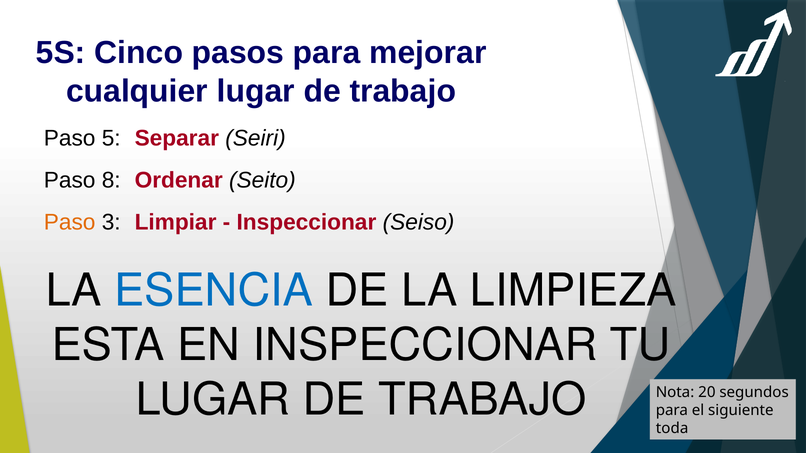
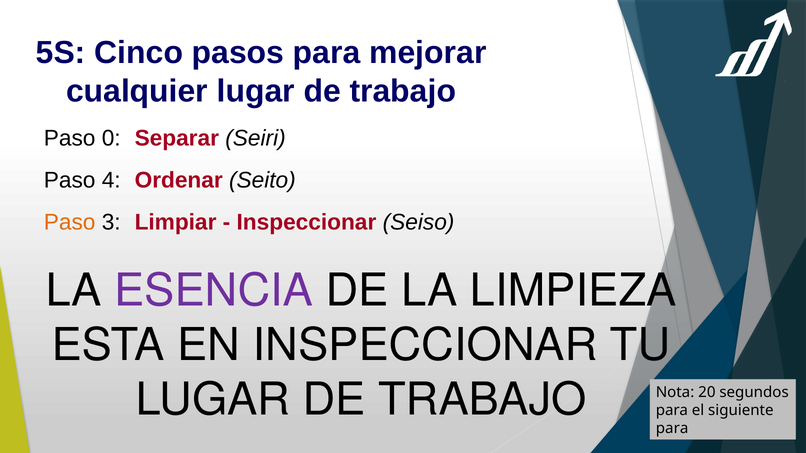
5: 5 -> 0
8: 8 -> 4
ESENCIA colour: blue -> purple
toda at (672, 429): toda -> para
